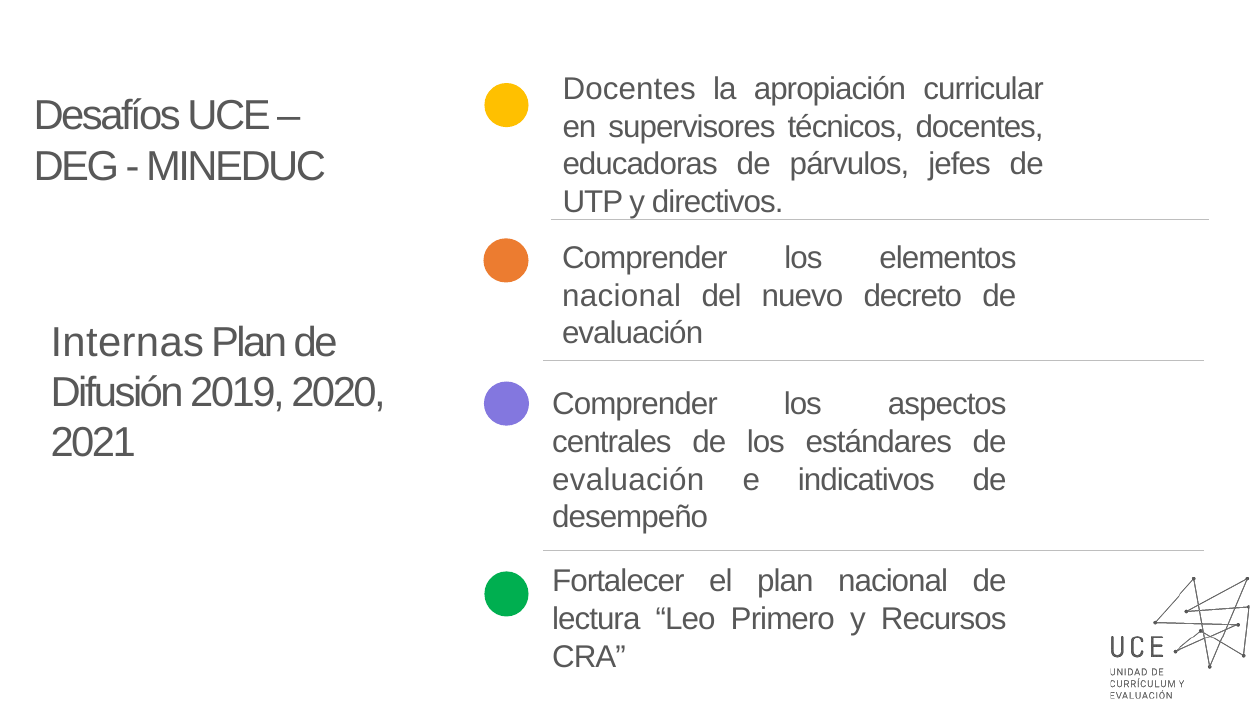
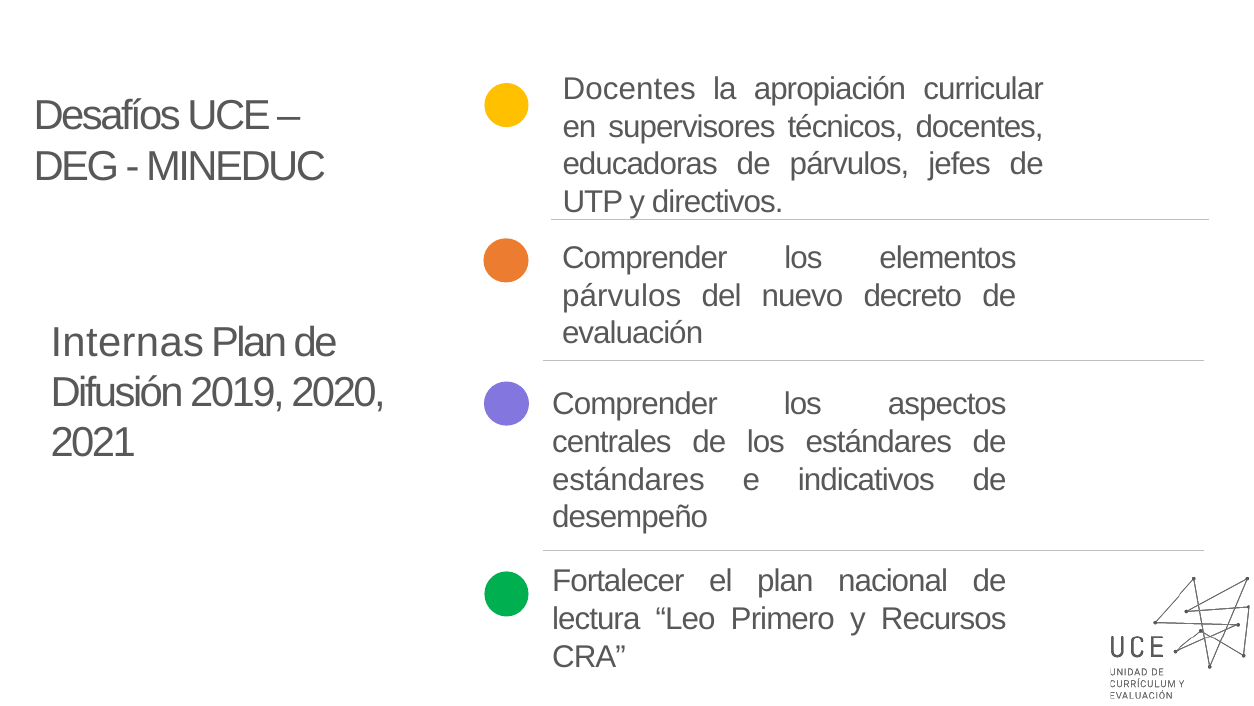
nacional at (622, 296): nacional -> párvulos
evaluación at (628, 479): evaluación -> estándares
